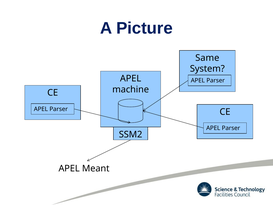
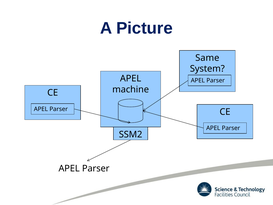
Meant at (96, 168): Meant -> Parser
